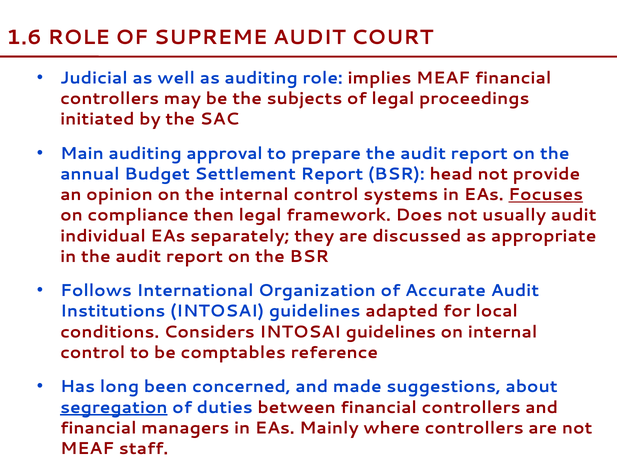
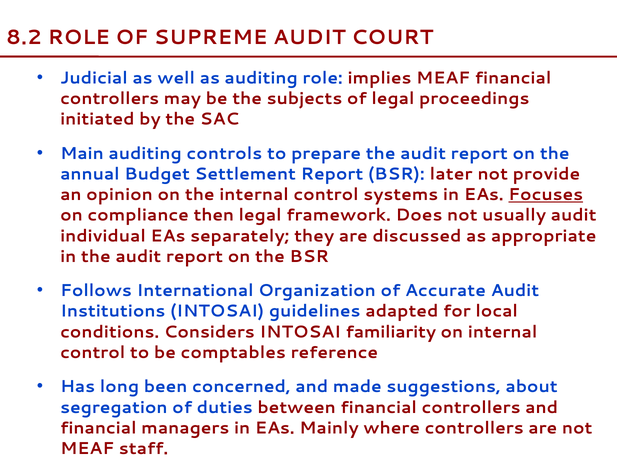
1.6: 1.6 -> 8.2
approval: approval -> controls
head: head -> later
Considers INTOSAI guidelines: guidelines -> familiarity
segregation underline: present -> none
